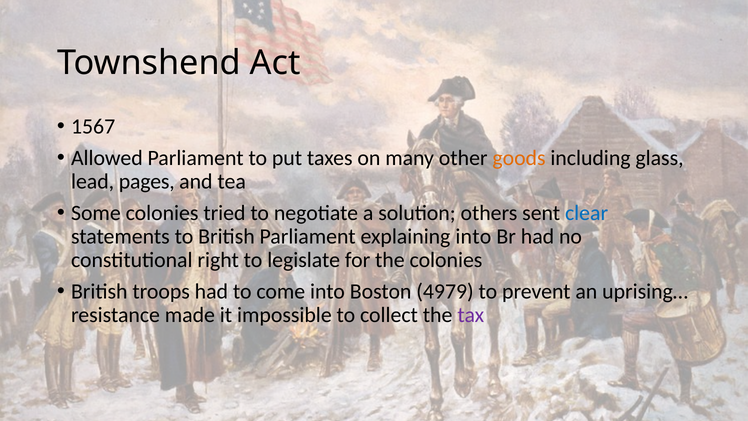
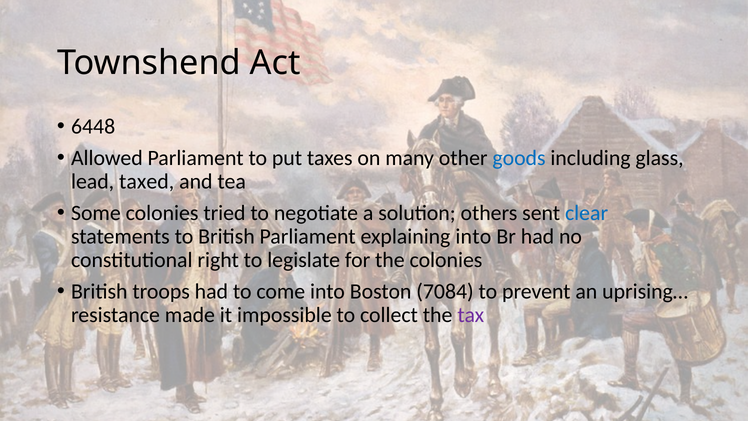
1567: 1567 -> 6448
goods colour: orange -> blue
pages: pages -> taxed
4979: 4979 -> 7084
